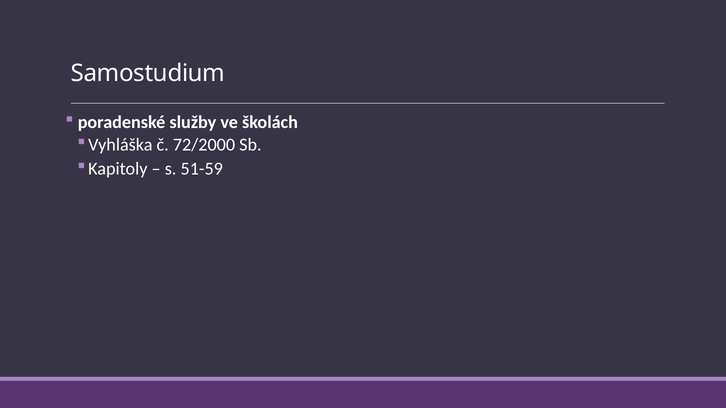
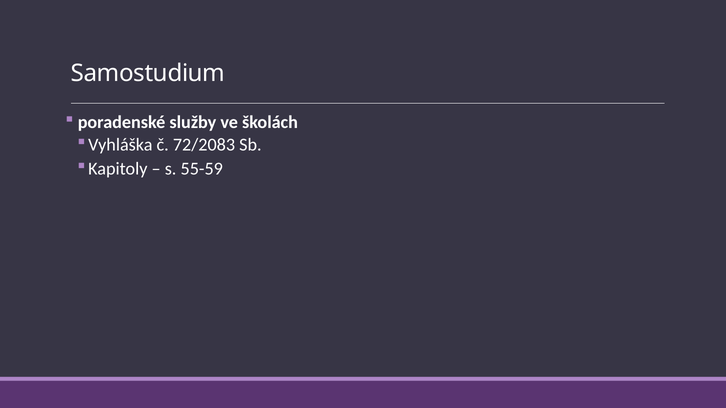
72/2000: 72/2000 -> 72/2083
51-59: 51-59 -> 55-59
